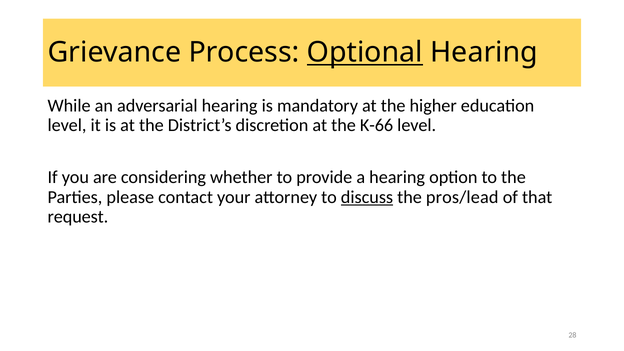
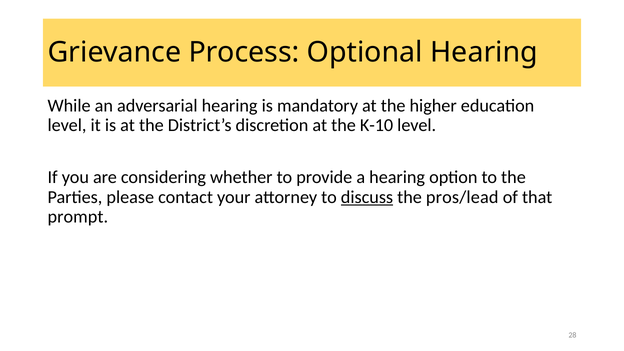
Optional underline: present -> none
K-66: K-66 -> K-10
request: request -> prompt
